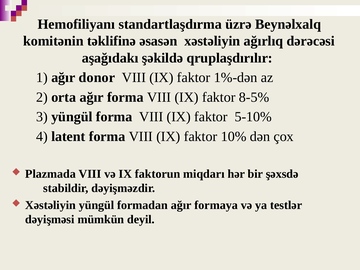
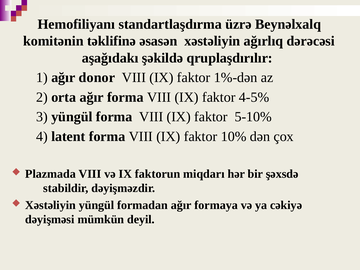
8-5%: 8-5% -> 4-5%
testlər: testlər -> cəkiyə
